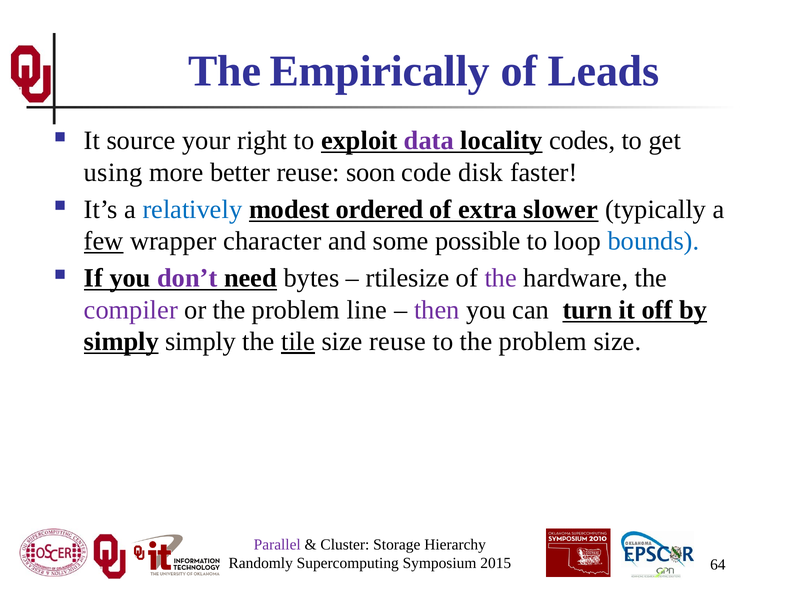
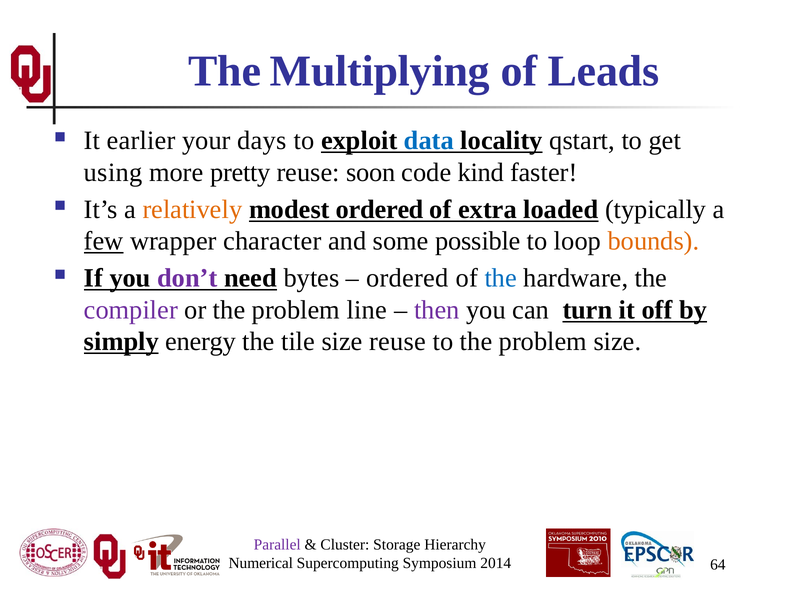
Empirically: Empirically -> Multiplying
source: source -> earlier
right: right -> days
data colour: purple -> blue
codes: codes -> qstart
better: better -> pretty
disk: disk -> kind
relatively colour: blue -> orange
slower: slower -> loaded
bounds colour: blue -> orange
rtilesize at (408, 278): rtilesize -> ordered
the at (501, 278) colour: purple -> blue
simply simply: simply -> energy
tile underline: present -> none
Randomly: Randomly -> Numerical
2015: 2015 -> 2014
